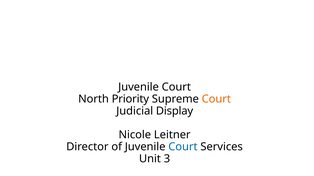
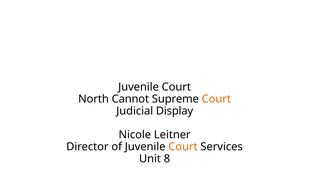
Priority: Priority -> Cannot
Court at (183, 147) colour: blue -> orange
3: 3 -> 8
